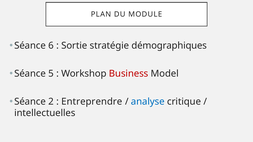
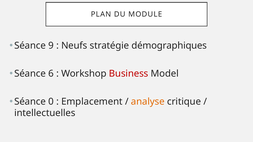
6: 6 -> 9
Sortie: Sortie -> Neufs
5: 5 -> 6
2: 2 -> 0
Entreprendre: Entreprendre -> Emplacement
analyse colour: blue -> orange
